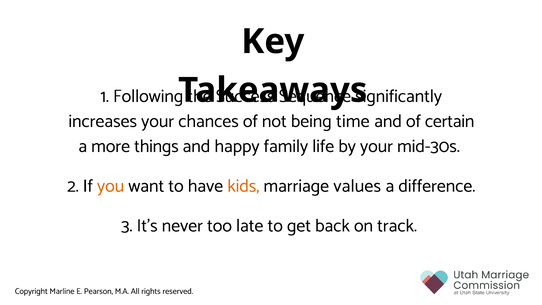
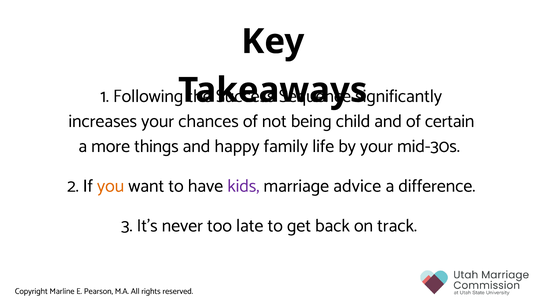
time: time -> child
kids colour: orange -> purple
values: values -> advice
